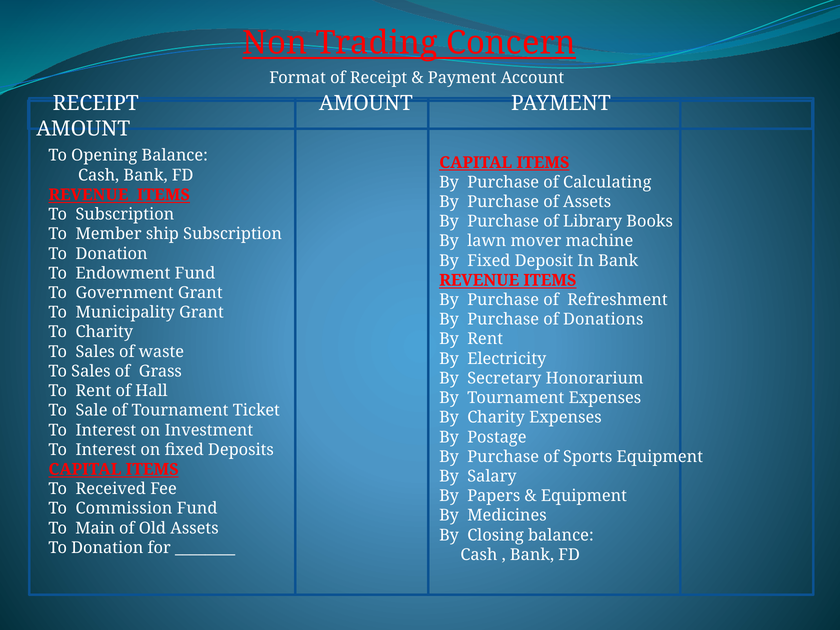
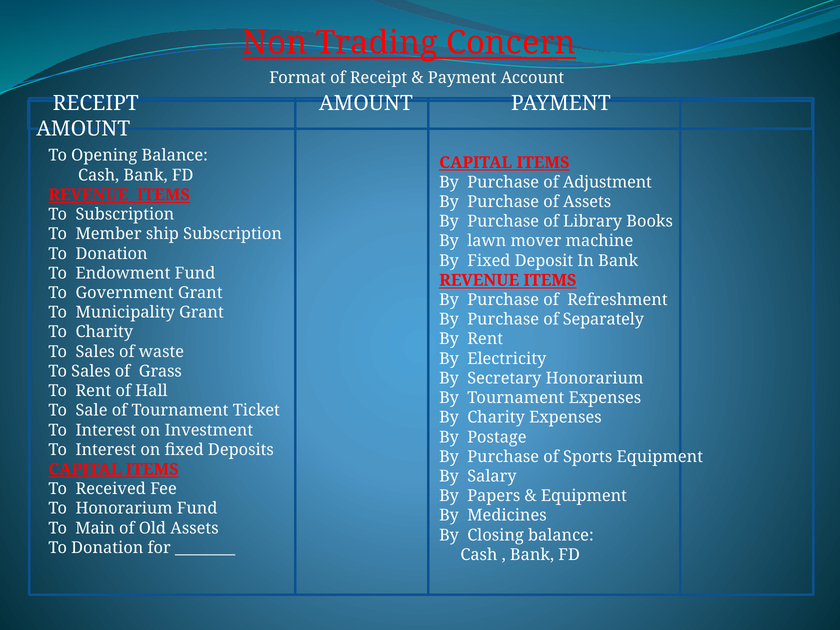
Calculating: Calculating -> Adjustment
Donations: Donations -> Separately
To Commission: Commission -> Honorarium
